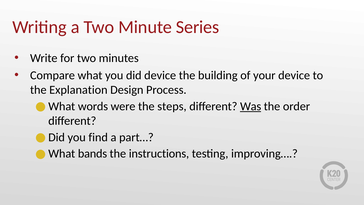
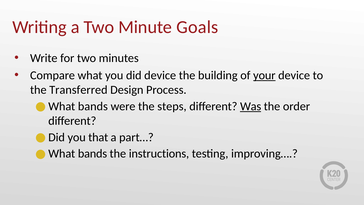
Series: Series -> Goals
your underline: none -> present
Explanation: Explanation -> Transferred
words at (93, 106): words -> bands
find: find -> that
